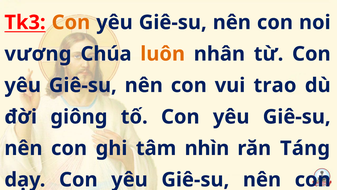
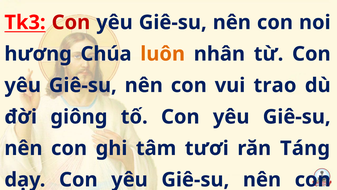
Con at (71, 22) colour: orange -> red
vương: vương -> hương
nhìn: nhìn -> tươi
